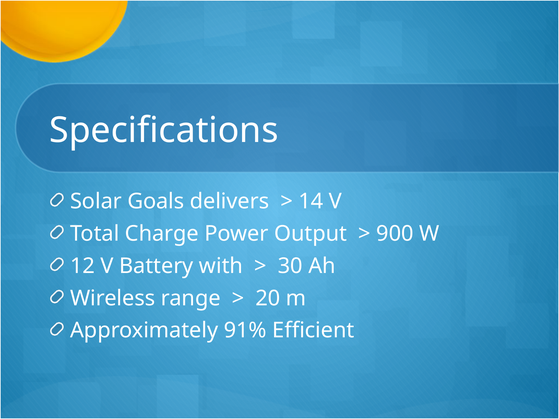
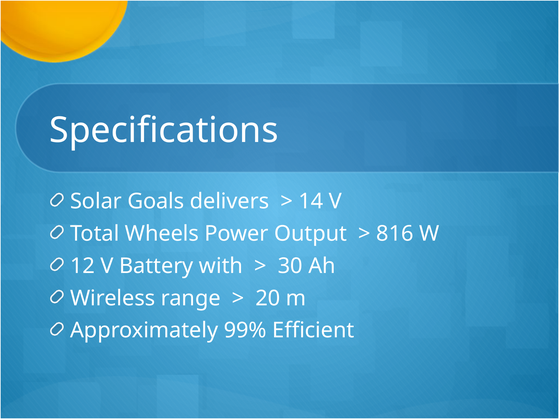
Charge: Charge -> Wheels
900: 900 -> 816
91%: 91% -> 99%
